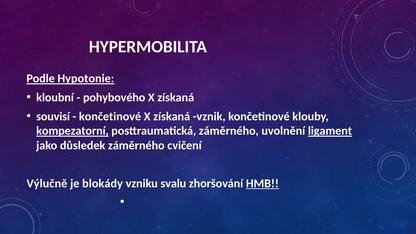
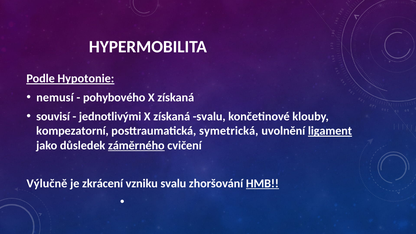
kloubní: kloubní -> nemusí
končetinové at (110, 116): končetinové -> jednotlivými
získaná vznik: vznik -> svalu
kompezatorní underline: present -> none
posttraumatická záměrného: záměrného -> symetrická
záměrného at (136, 146) underline: none -> present
blokády: blokády -> zkrácení
